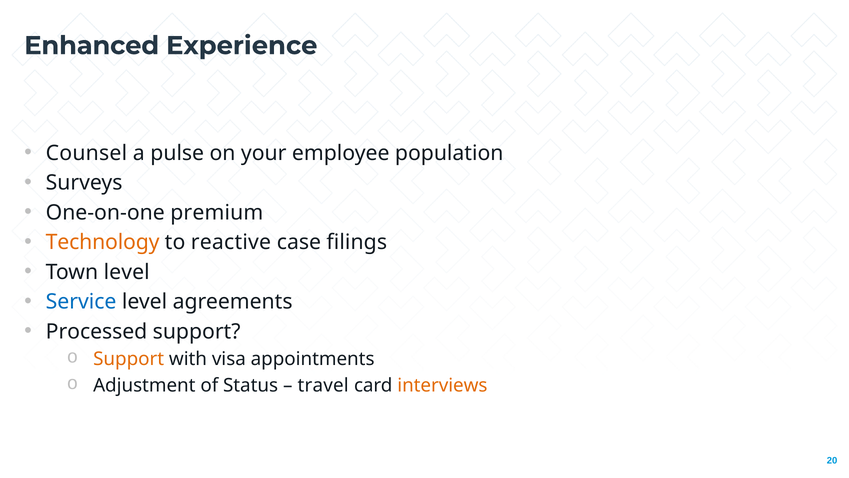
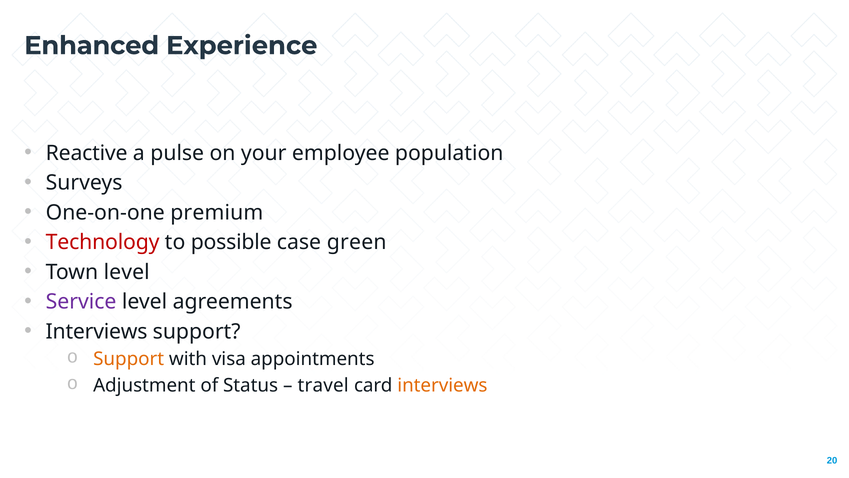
Counsel: Counsel -> Reactive
Technology colour: orange -> red
reactive: reactive -> possible
filings: filings -> green
Service colour: blue -> purple
Processed at (96, 331): Processed -> Interviews
